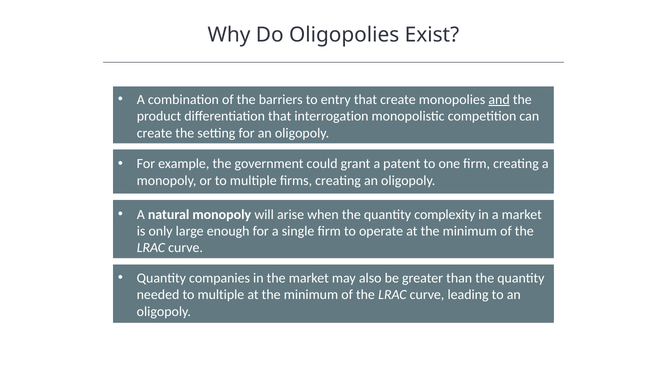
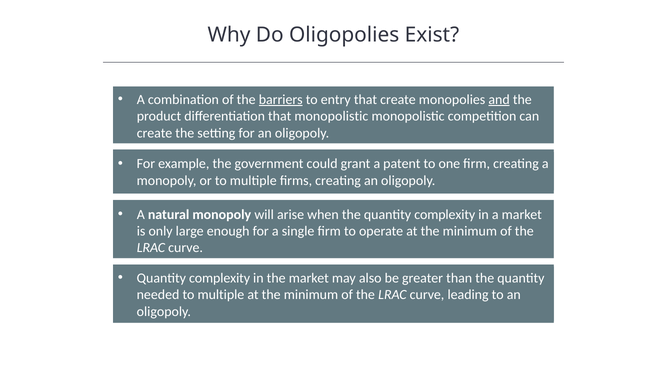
barriers underline: none -> present
that interrogation: interrogation -> monopolistic
companies at (220, 278): companies -> complexity
